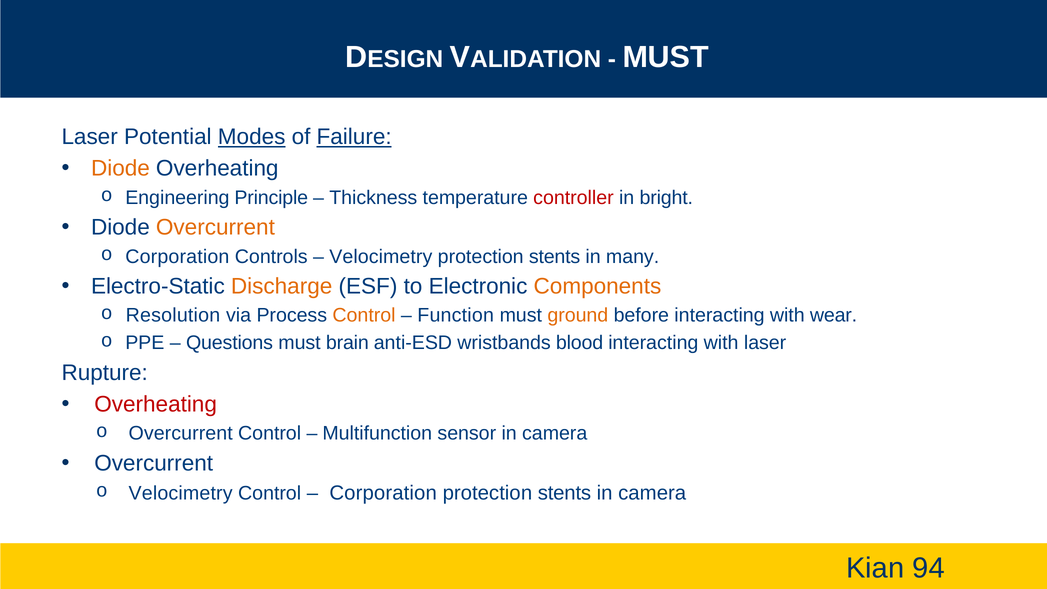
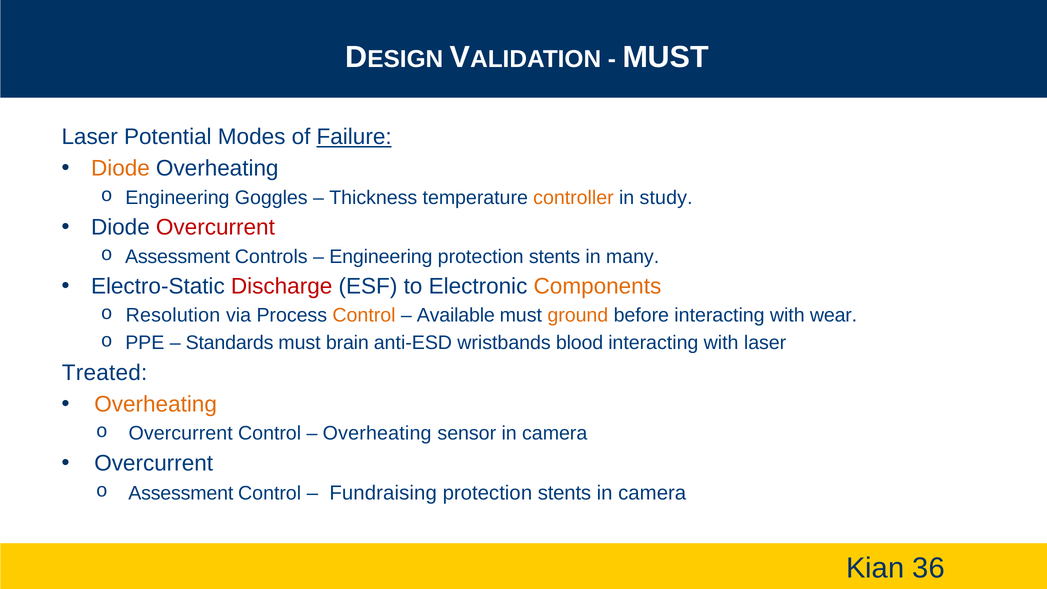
Modes underline: present -> none
Principle: Principle -> Goggles
controller colour: red -> orange
bright: bright -> study
Overcurrent at (215, 228) colour: orange -> red
Corporation at (177, 257): Corporation -> Assessment
Velocimetry at (381, 257): Velocimetry -> Engineering
Discharge colour: orange -> red
Function: Function -> Available
Questions: Questions -> Standards
Rupture: Rupture -> Treated
Overheating at (156, 404) colour: red -> orange
Multifunction at (377, 433): Multifunction -> Overheating
Velocimetry at (181, 493): Velocimetry -> Assessment
Corporation at (383, 493): Corporation -> Fundraising
94: 94 -> 36
